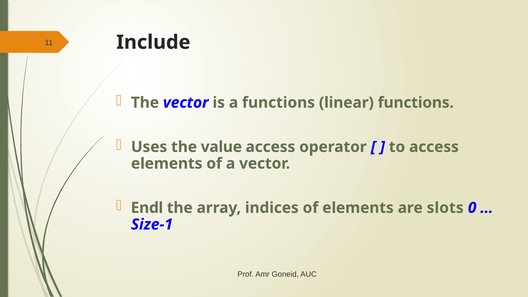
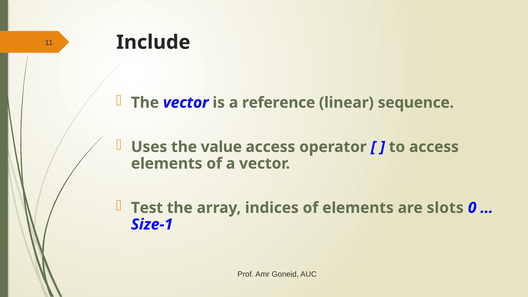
a functions: functions -> reference
linear functions: functions -> sequence
Endl: Endl -> Test
